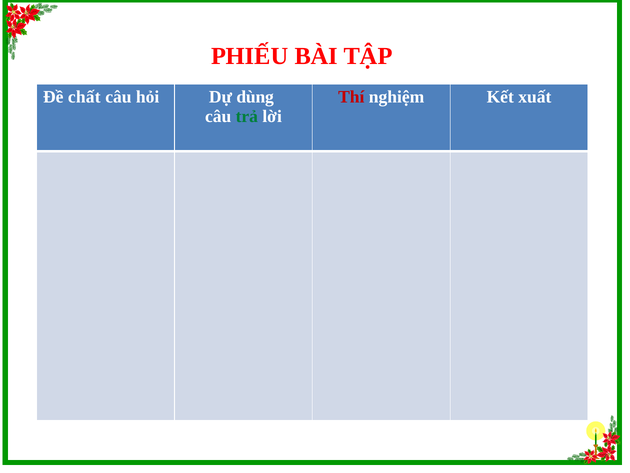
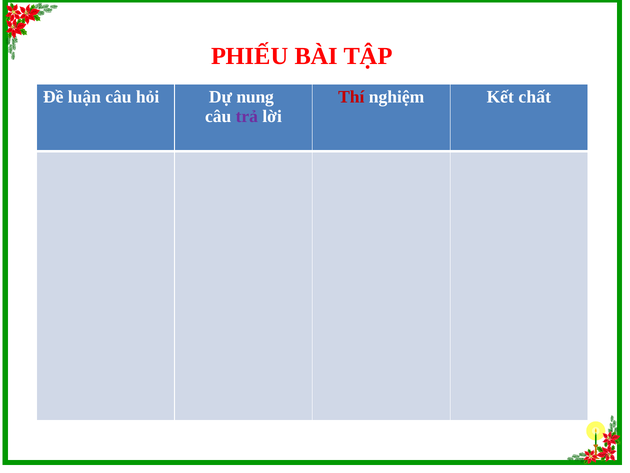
chất: chất -> luận
dùng: dùng -> nung
xuất: xuất -> chất
trả colour: green -> purple
